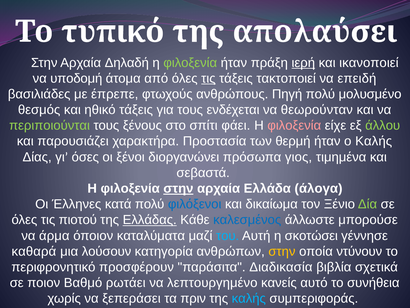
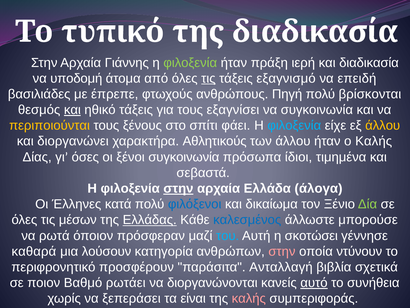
της απολαύσει: απολαύσει -> διαδικασία
Δηλαδή: Δηλαδή -> Γιάννης
ιερή underline: present -> none
και ικανοποιεί: ικανοποιεί -> διαδικασία
τακτοποιεί: τακτοποιεί -> εξαγνισμό
μολυσμένο: μολυσμένο -> βρίσκονται
και at (72, 110) underline: none -> present
ενδέχεται: ενδέχεται -> εξαγνίσει
να θεωρούνταν: θεωρούνταν -> συγκοινωνία
περιποιούνται colour: light green -> yellow
φιλοξενία at (294, 125) colour: pink -> light blue
άλλου at (383, 125) colour: light green -> yellow
παρουσιάζει: παρουσιάζει -> διοργανώνει
Προστασία: Προστασία -> Αθλητικούς
των θερμή: θερμή -> άλλου
ξένοι διοργανώνει: διοργανώνει -> συγκοινωνία
γιος: γιος -> ίδιοι
πιοτού: πιοτού -> μέσων
άρμα: άρμα -> ρωτά
καταλύματα: καταλύματα -> πρόσφεραν
στην at (282, 251) colour: yellow -> pink
Διαδικασία: Διαδικασία -> Ανταλλαγή
λεπτουργημένο: λεπτουργημένο -> διοργανώνονται
αυτό underline: none -> present
πριν: πριν -> είναι
καλής at (249, 298) colour: light blue -> pink
